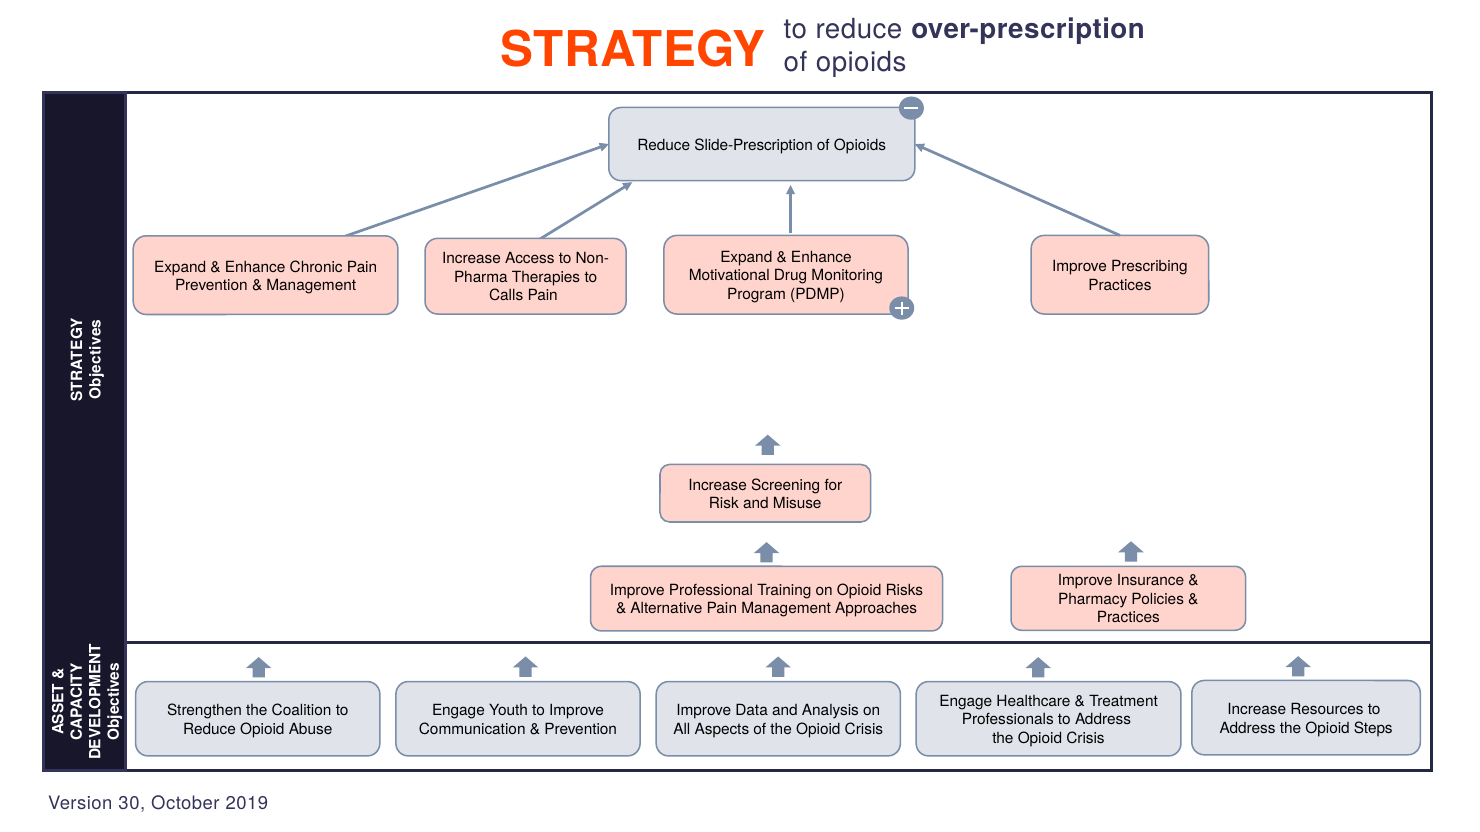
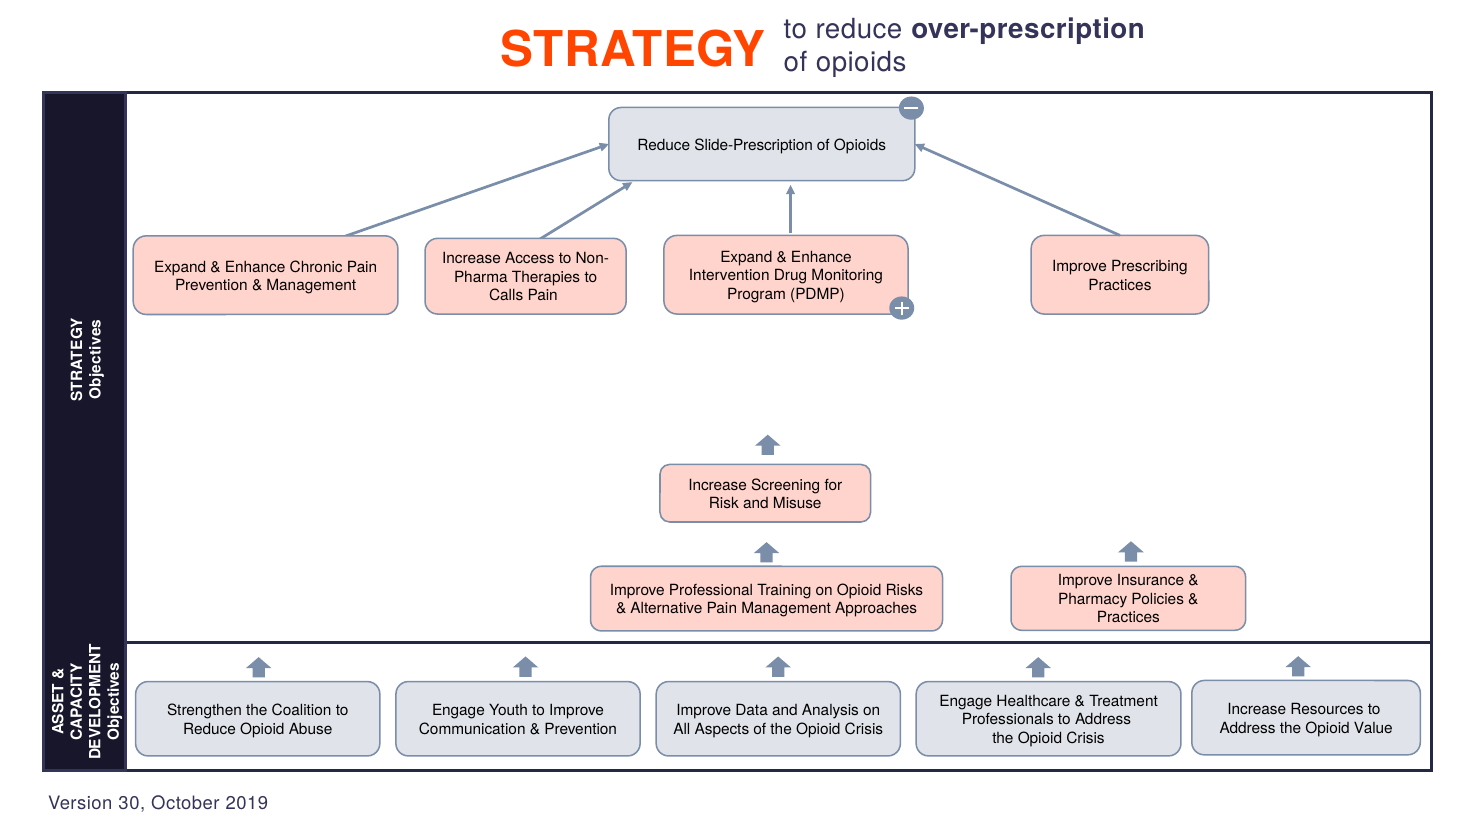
Motivational: Motivational -> Intervention
Steps: Steps -> Value
